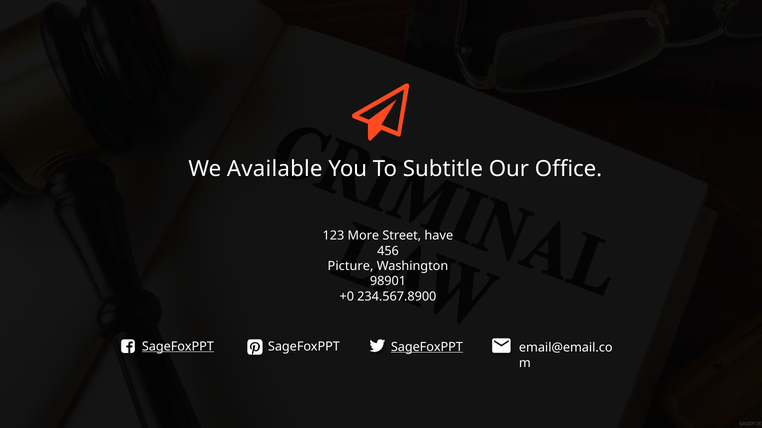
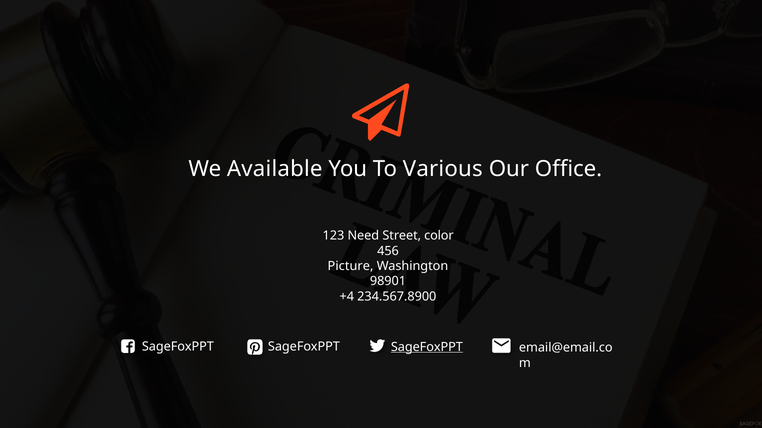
Subtitle: Subtitle -> Various
More: More -> Need
have: have -> color
+0: +0 -> +4
SageFoxPPT at (178, 347) underline: present -> none
